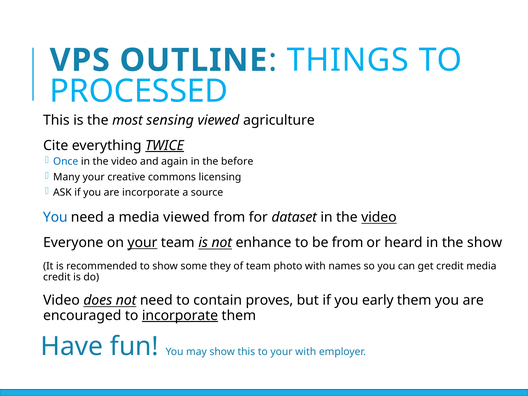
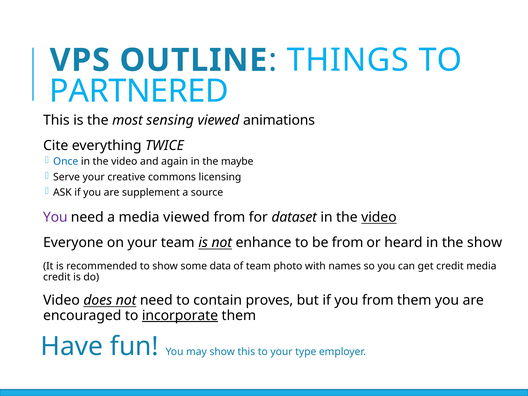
PROCESSED: PROCESSED -> PARTNERED
agriculture: agriculture -> animations
TWICE underline: present -> none
before: before -> maybe
Many: Many -> Serve
are incorporate: incorporate -> supplement
You at (55, 217) colour: blue -> purple
your at (142, 243) underline: present -> none
they: they -> data
you early: early -> from
your with: with -> type
